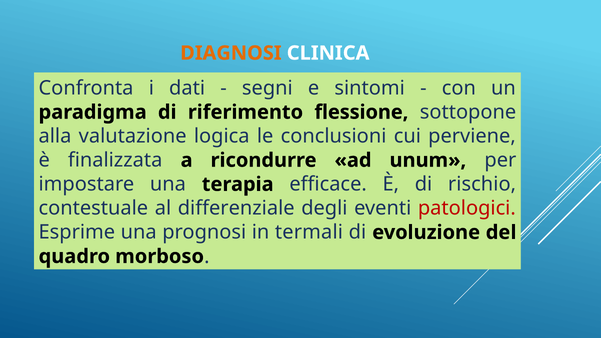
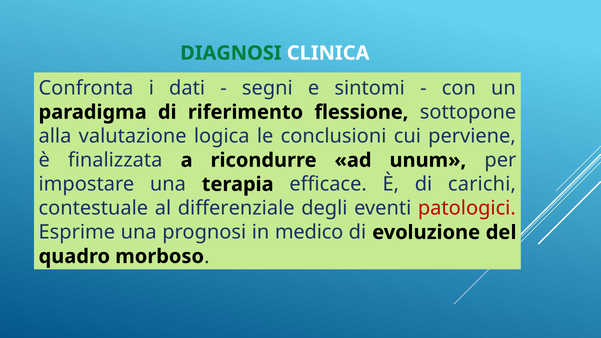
DIAGNOSI colour: orange -> green
rischio: rischio -> carichi
termali: termali -> medico
